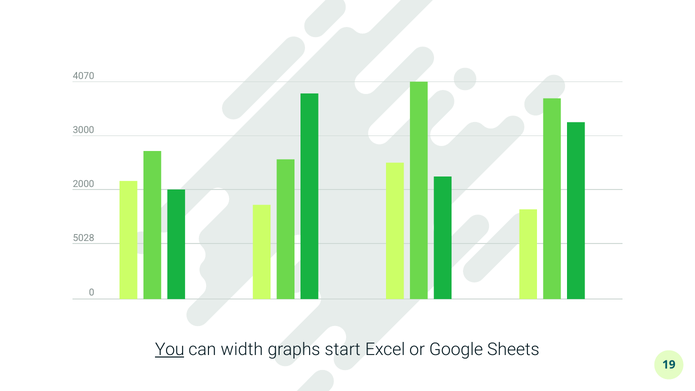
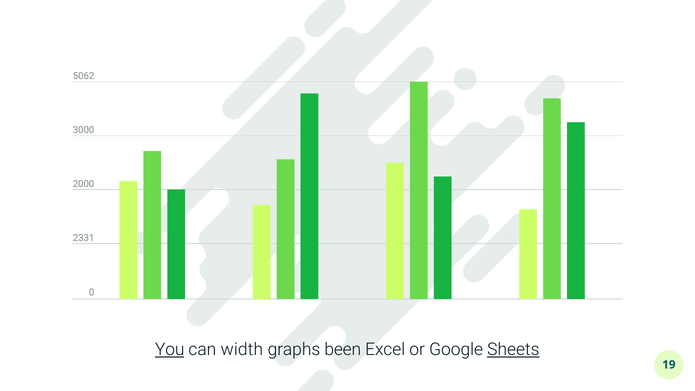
4070: 4070 -> 5062
5028: 5028 -> 2331
start: start -> been
Sheets underline: none -> present
